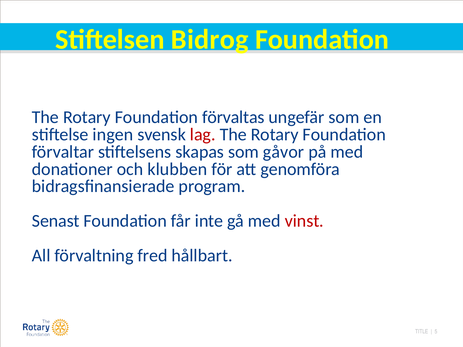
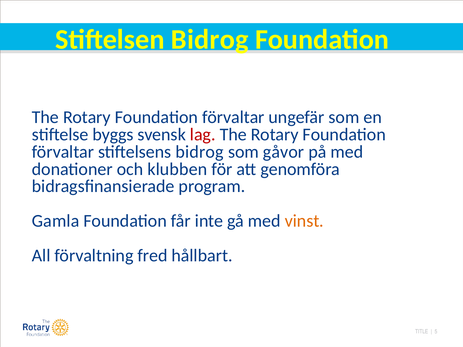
förvaltas at (233, 117): förvaltas -> förvaltar
ingen: ingen -> byggs
stiftelsens skapas: skapas -> bidrog
Senast: Senast -> Gamla
vinst colour: red -> orange
